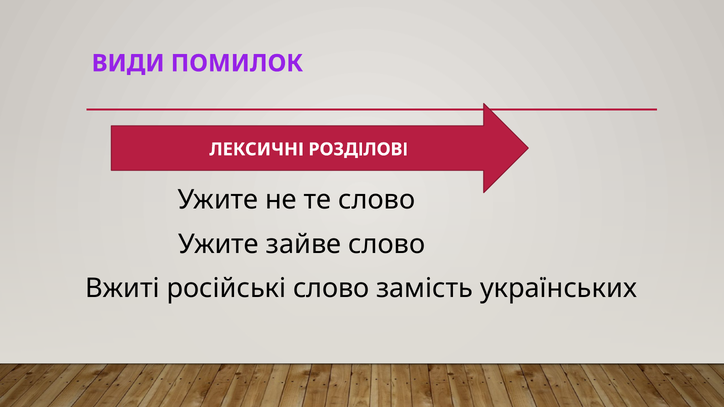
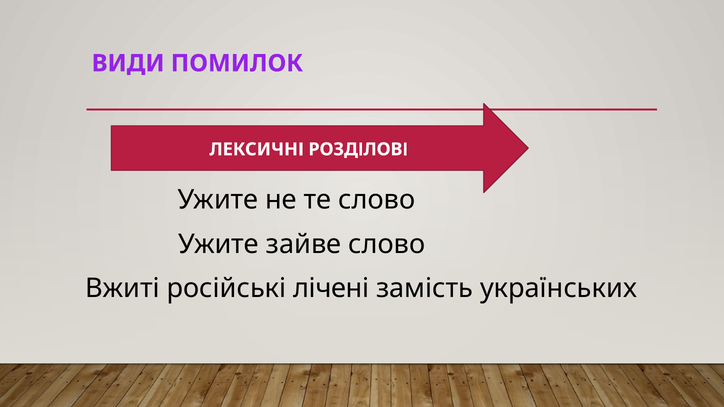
російські слово: слово -> лічені
